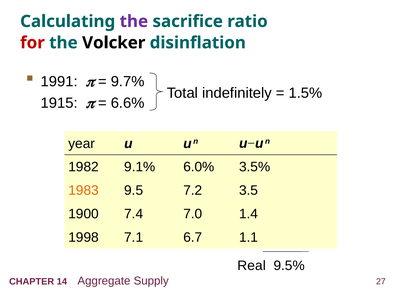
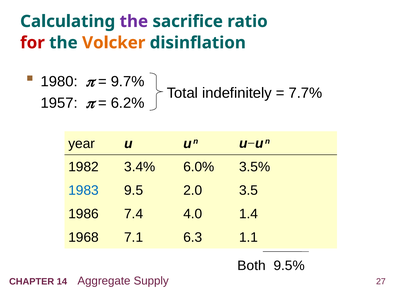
Volcker colour: black -> orange
1991: 1991 -> 1980
1.5%: 1.5% -> 7.7%
1915: 1915 -> 1957
6.6%: 6.6% -> 6.2%
9.1%: 9.1% -> 3.4%
1983 colour: orange -> blue
7.2: 7.2 -> 2.0
1900: 1900 -> 1986
7.0: 7.0 -> 4.0
1998: 1998 -> 1968
6.7: 6.7 -> 6.3
Real: Real -> Both
